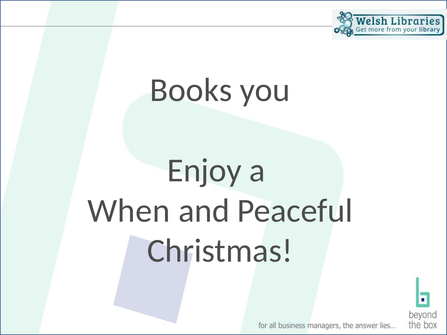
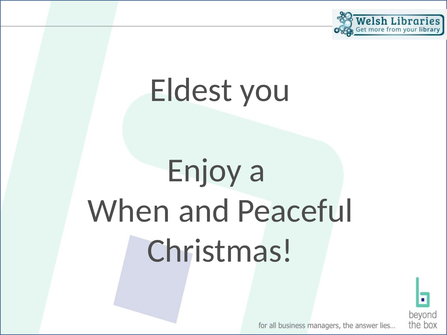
Books: Books -> Eldest
